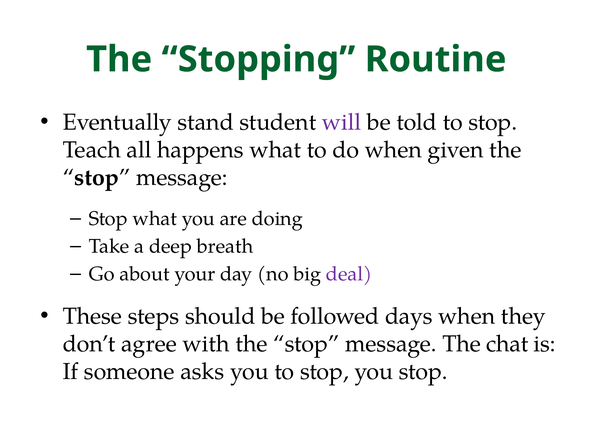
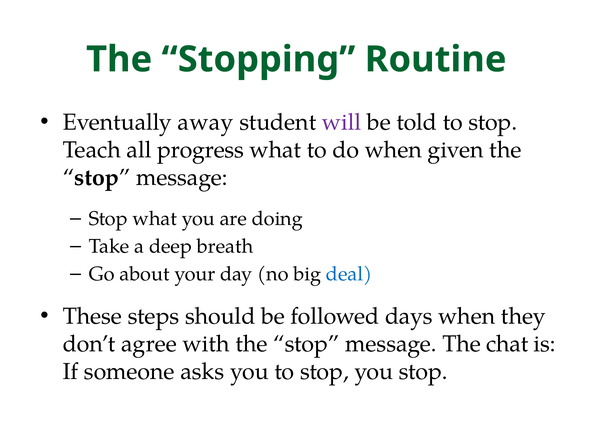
stand: stand -> away
happens: happens -> progress
deal colour: purple -> blue
